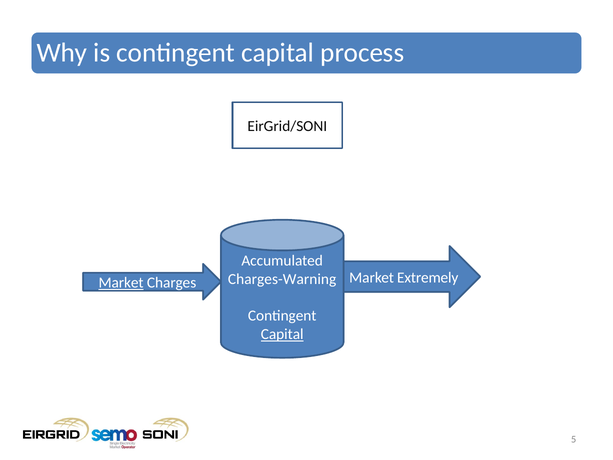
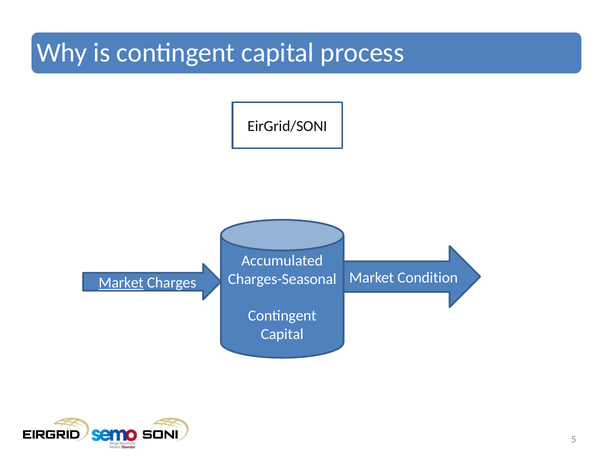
Charges-Warning: Charges-Warning -> Charges-Seasonal
Extremely: Extremely -> Condition
Capital at (282, 334) underline: present -> none
